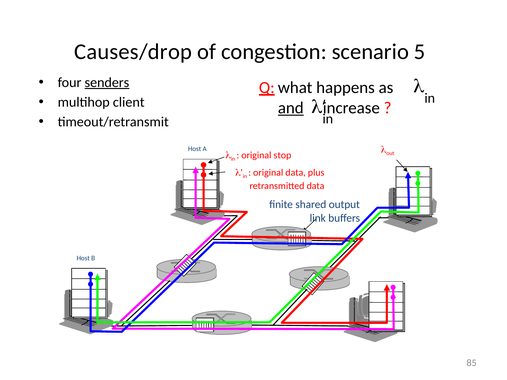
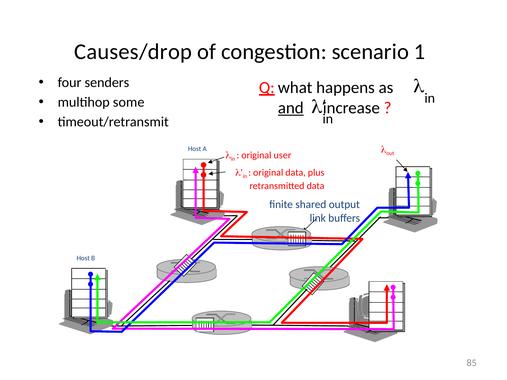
5: 5 -> 1
senders underline: present -> none
client: client -> some
stop: stop -> user
